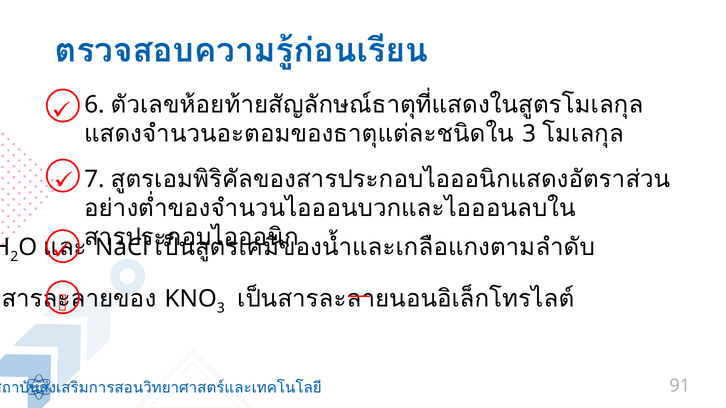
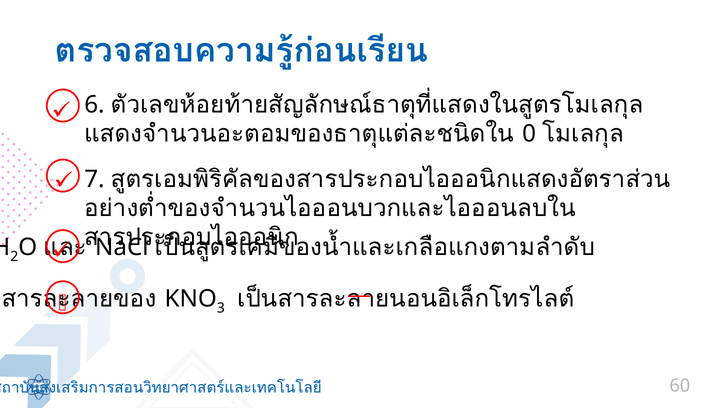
3 at (529, 134): 3 -> 0
91: 91 -> 60
